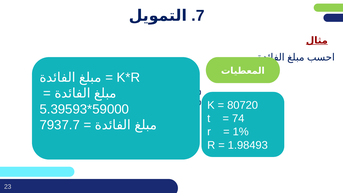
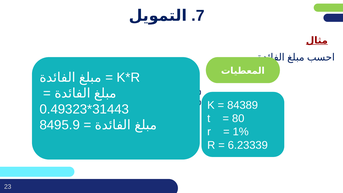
80720: 80720 -> 84389
5.39593: 5.39593 -> 0.49323
59000: 59000 -> 31443
74: 74 -> 80
7937.7: 7937.7 -> 8495.9
1.98493: 1.98493 -> 6.23339
